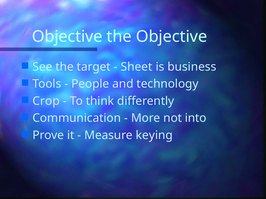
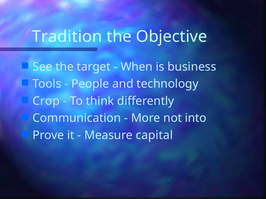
Objective at (67, 37): Objective -> Tradition
Sheet: Sheet -> When
keying: keying -> capital
